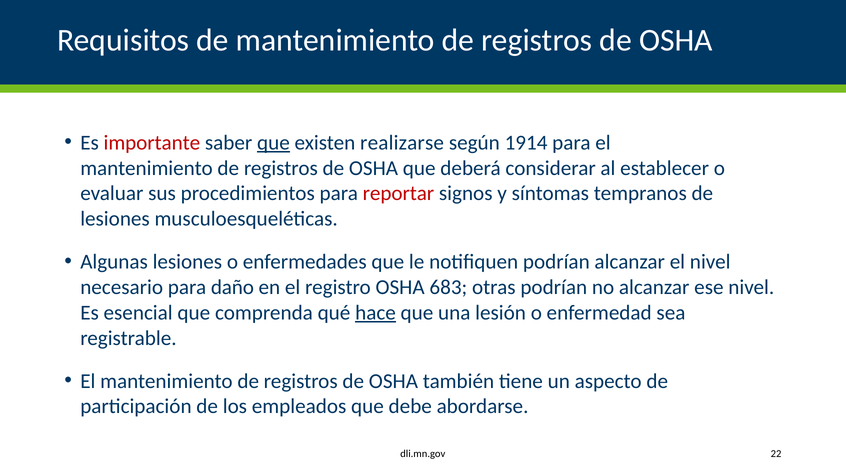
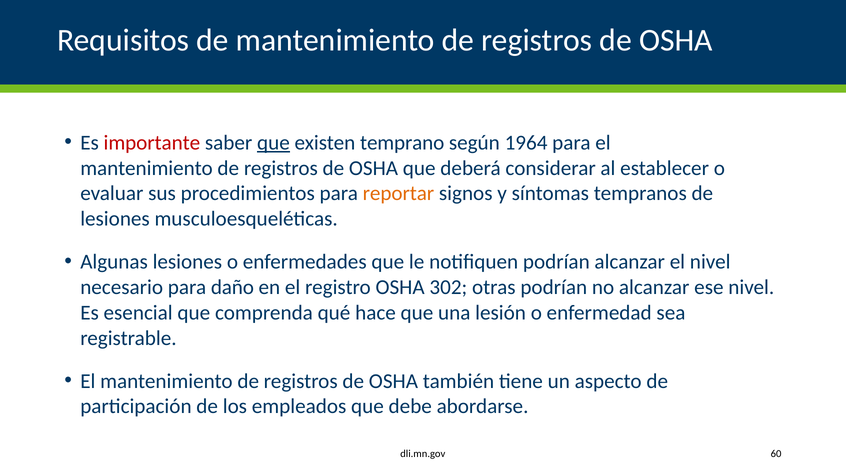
realizarse: realizarse -> temprano
1914: 1914 -> 1964
reportar colour: red -> orange
683: 683 -> 302
hace underline: present -> none
22: 22 -> 60
